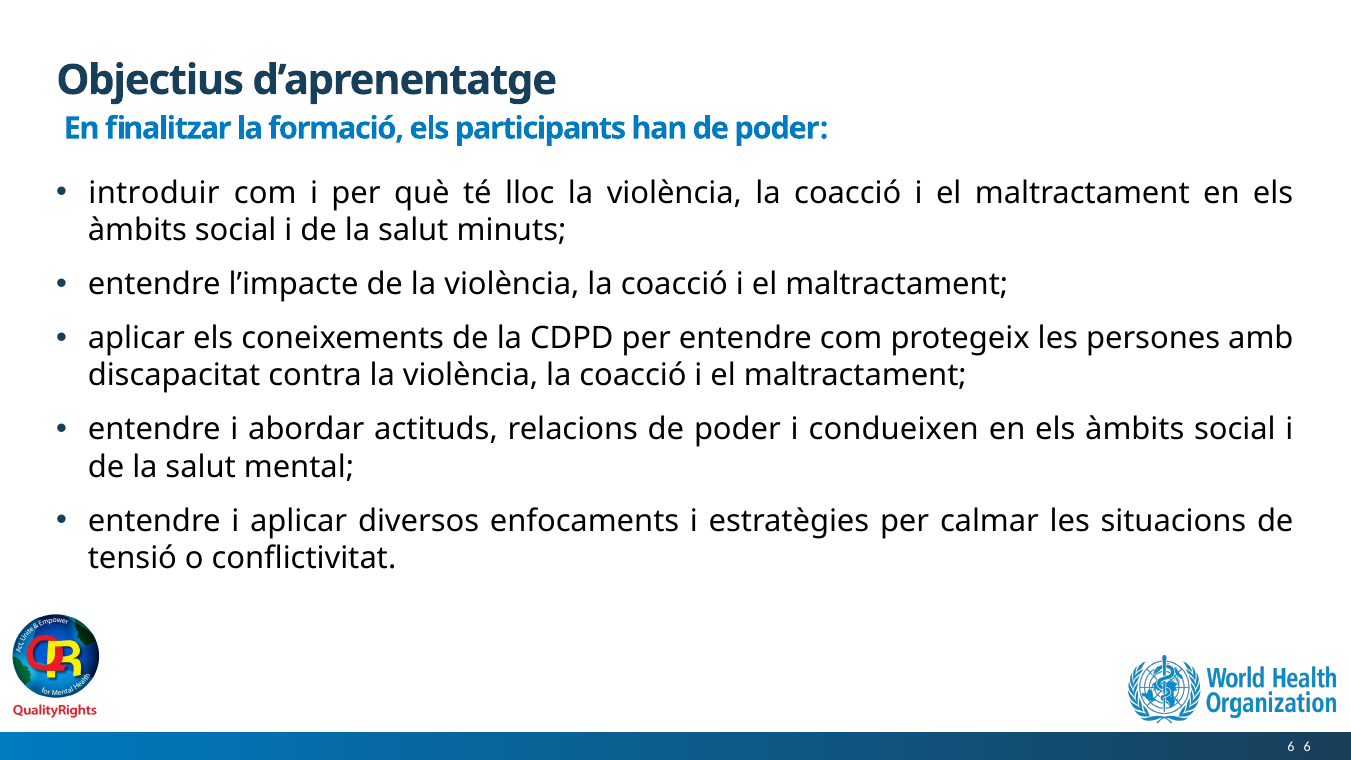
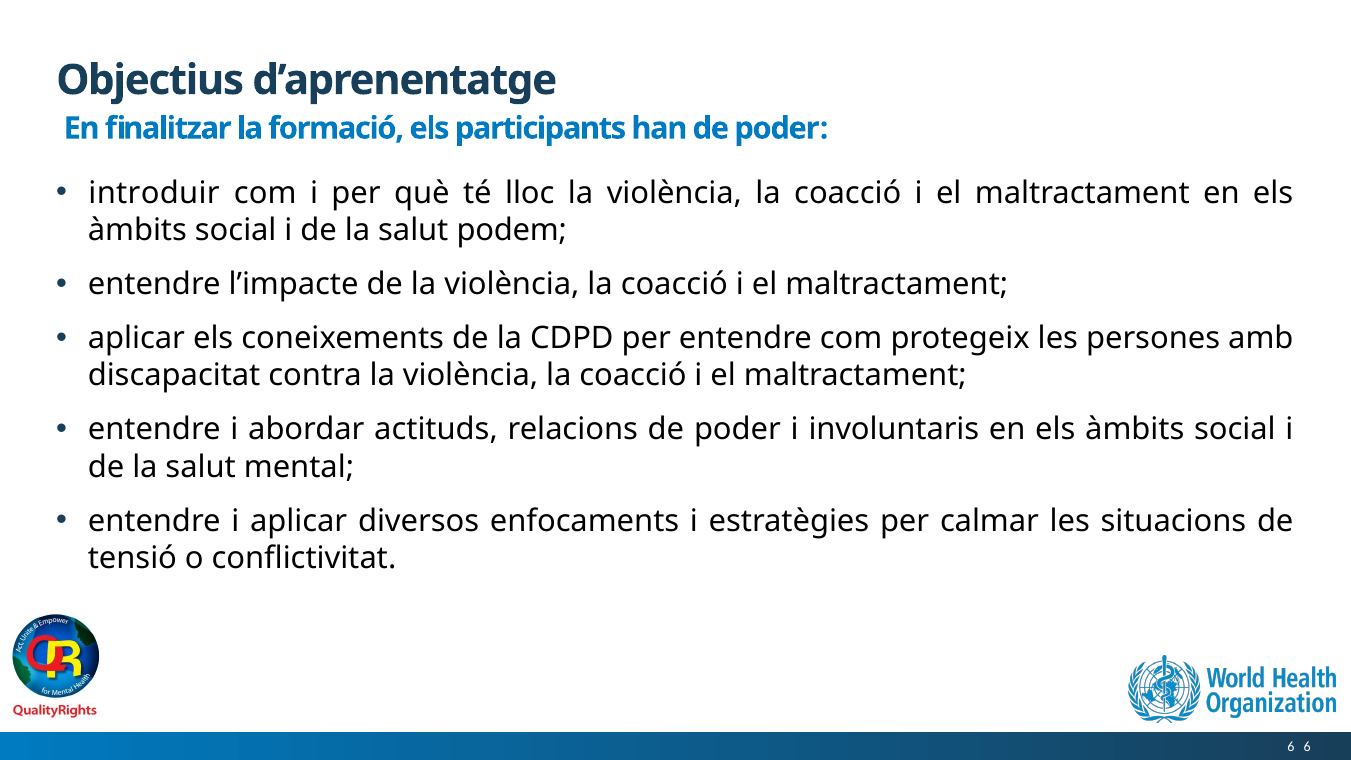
minuts: minuts -> podem
condueixen: condueixen -> involuntaris
